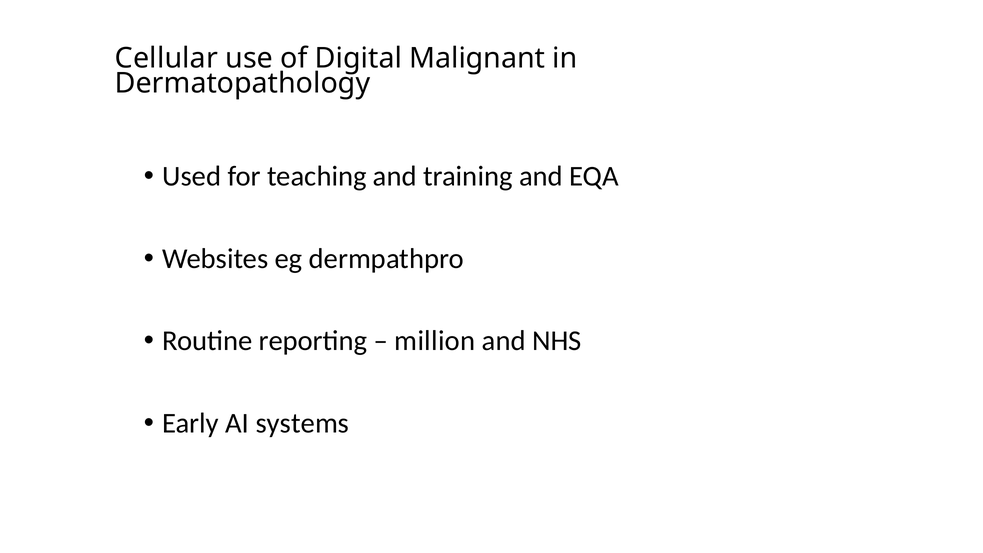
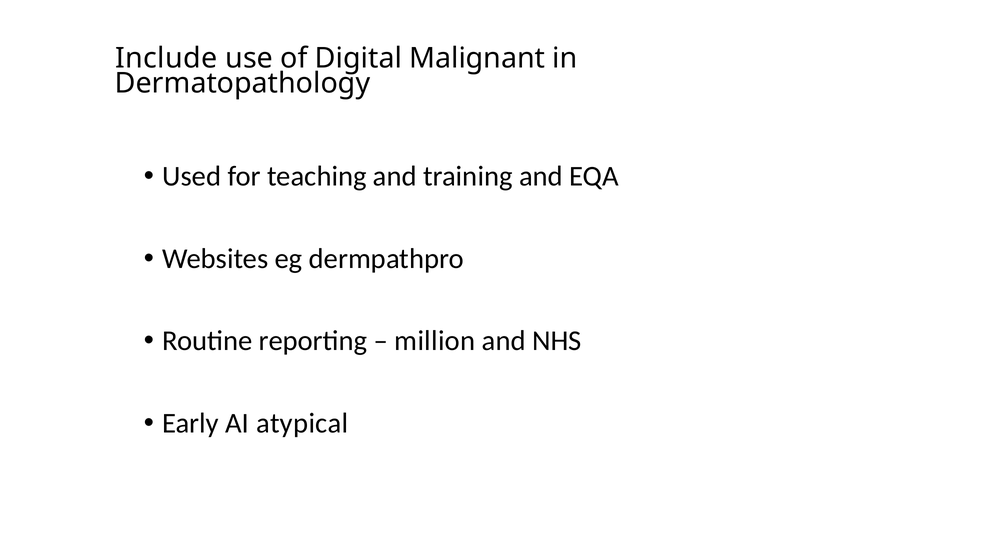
Cellular: Cellular -> Include
systems: systems -> atypical
